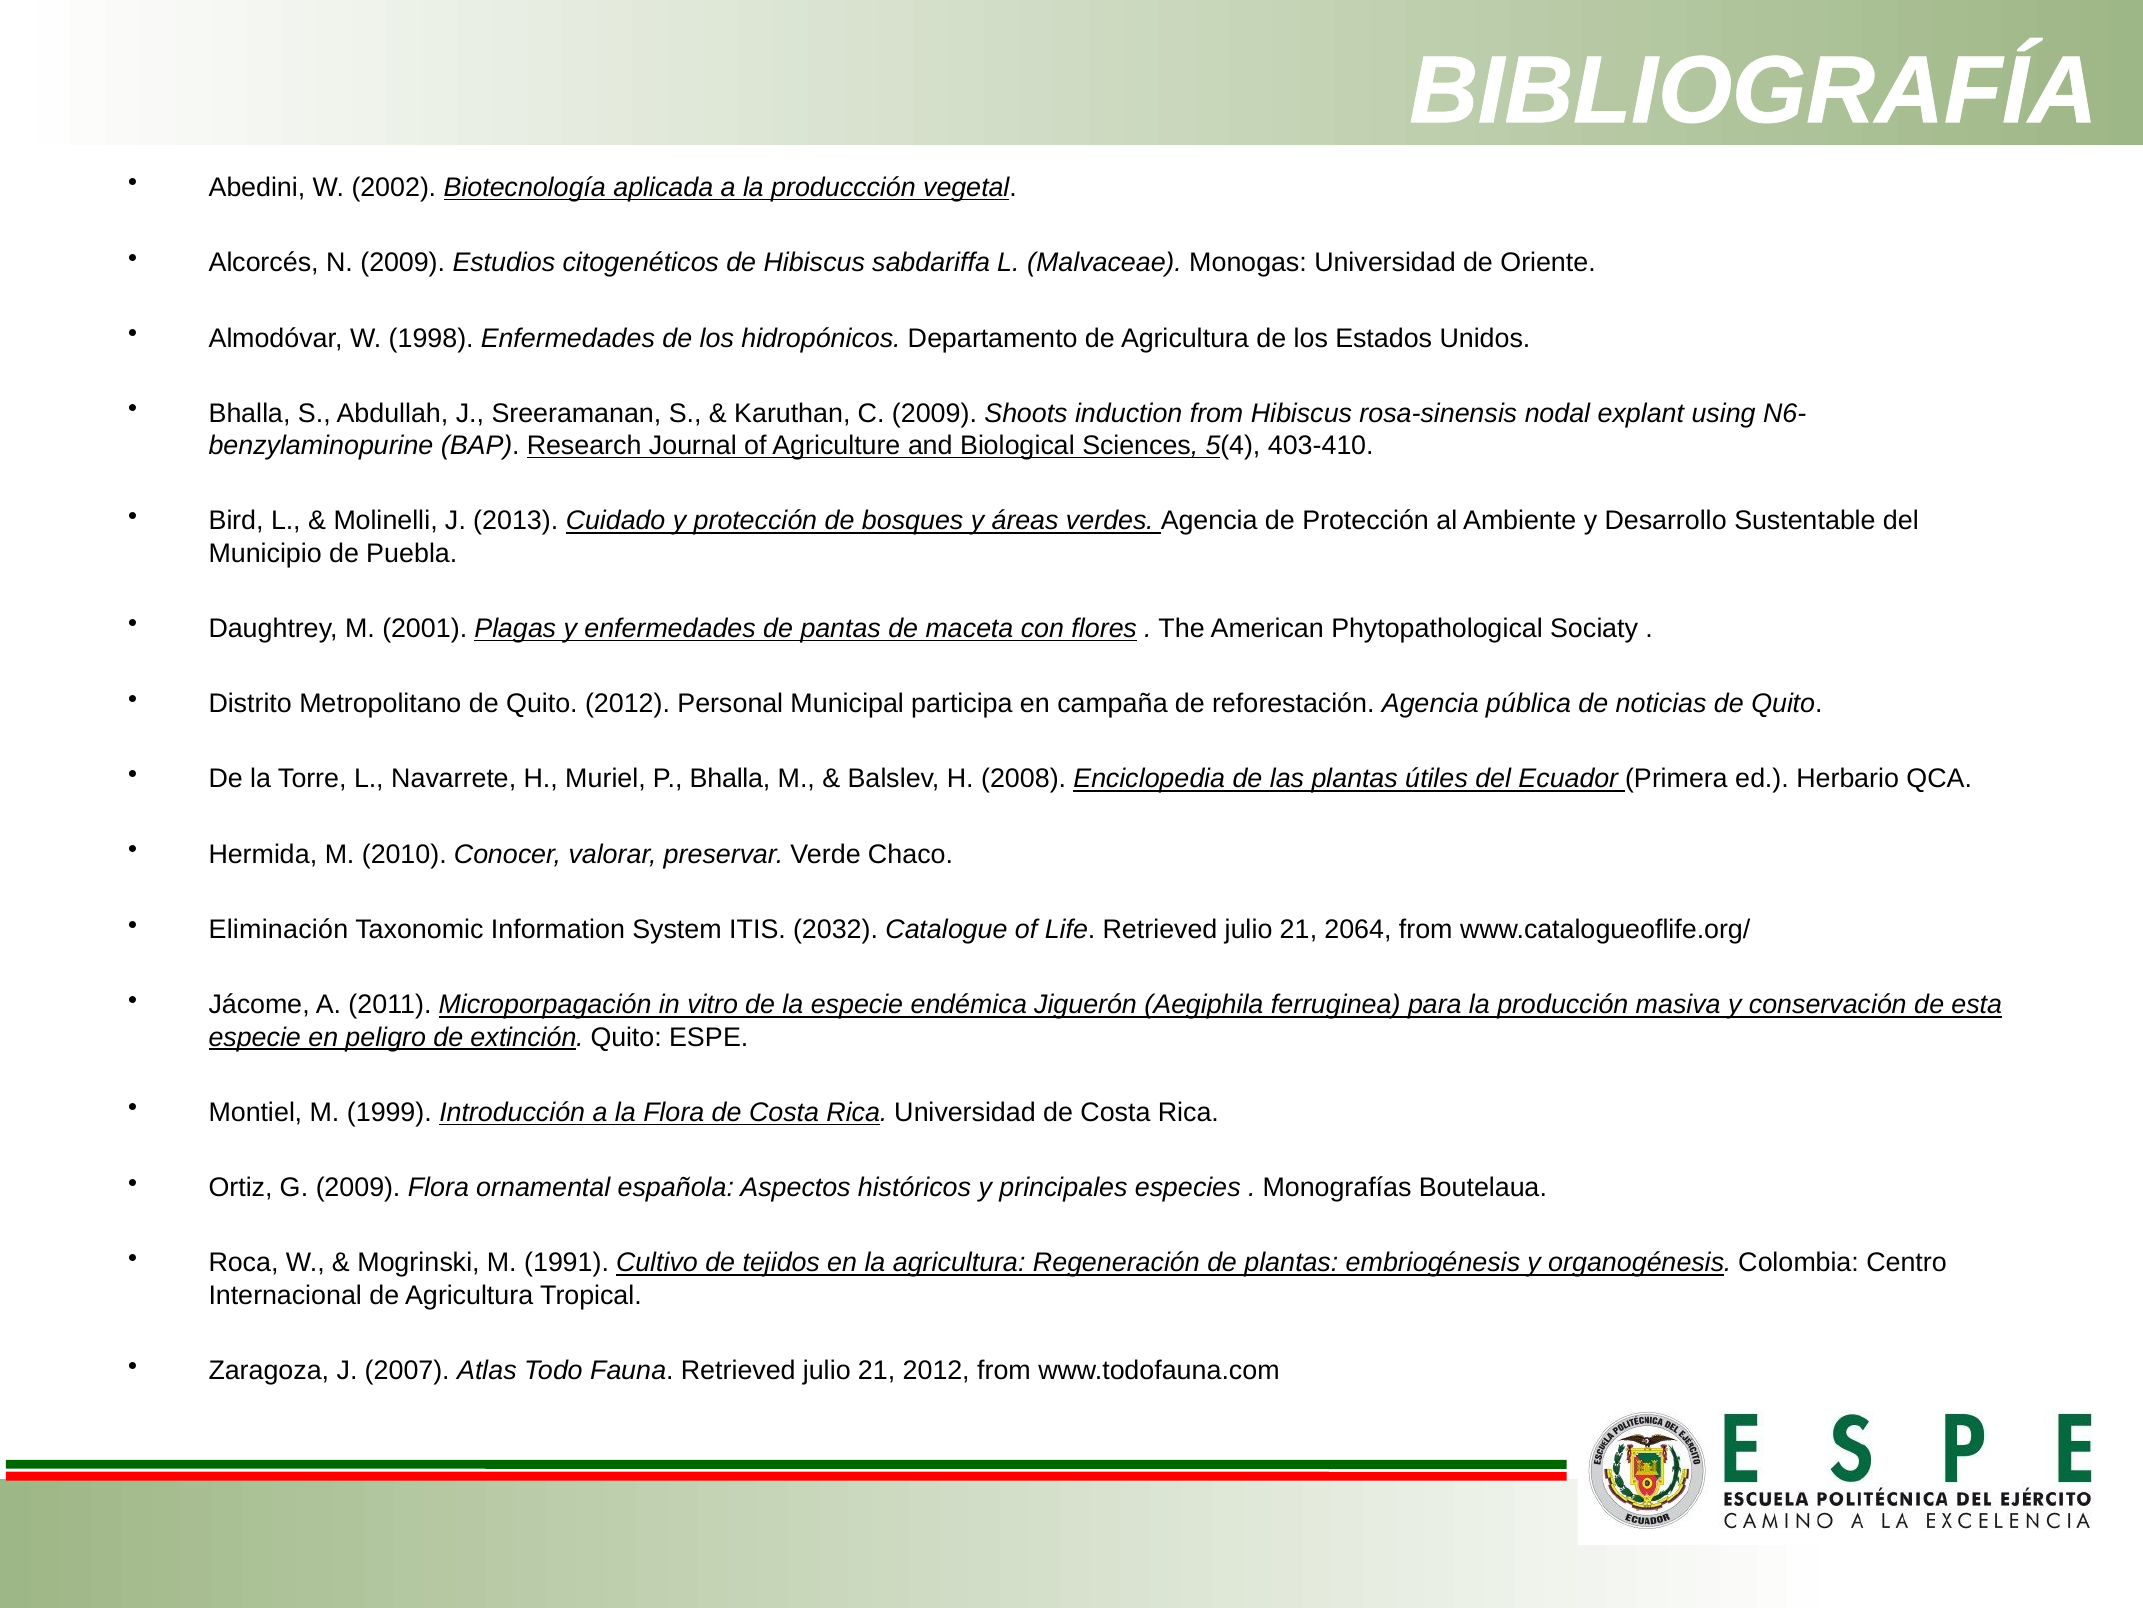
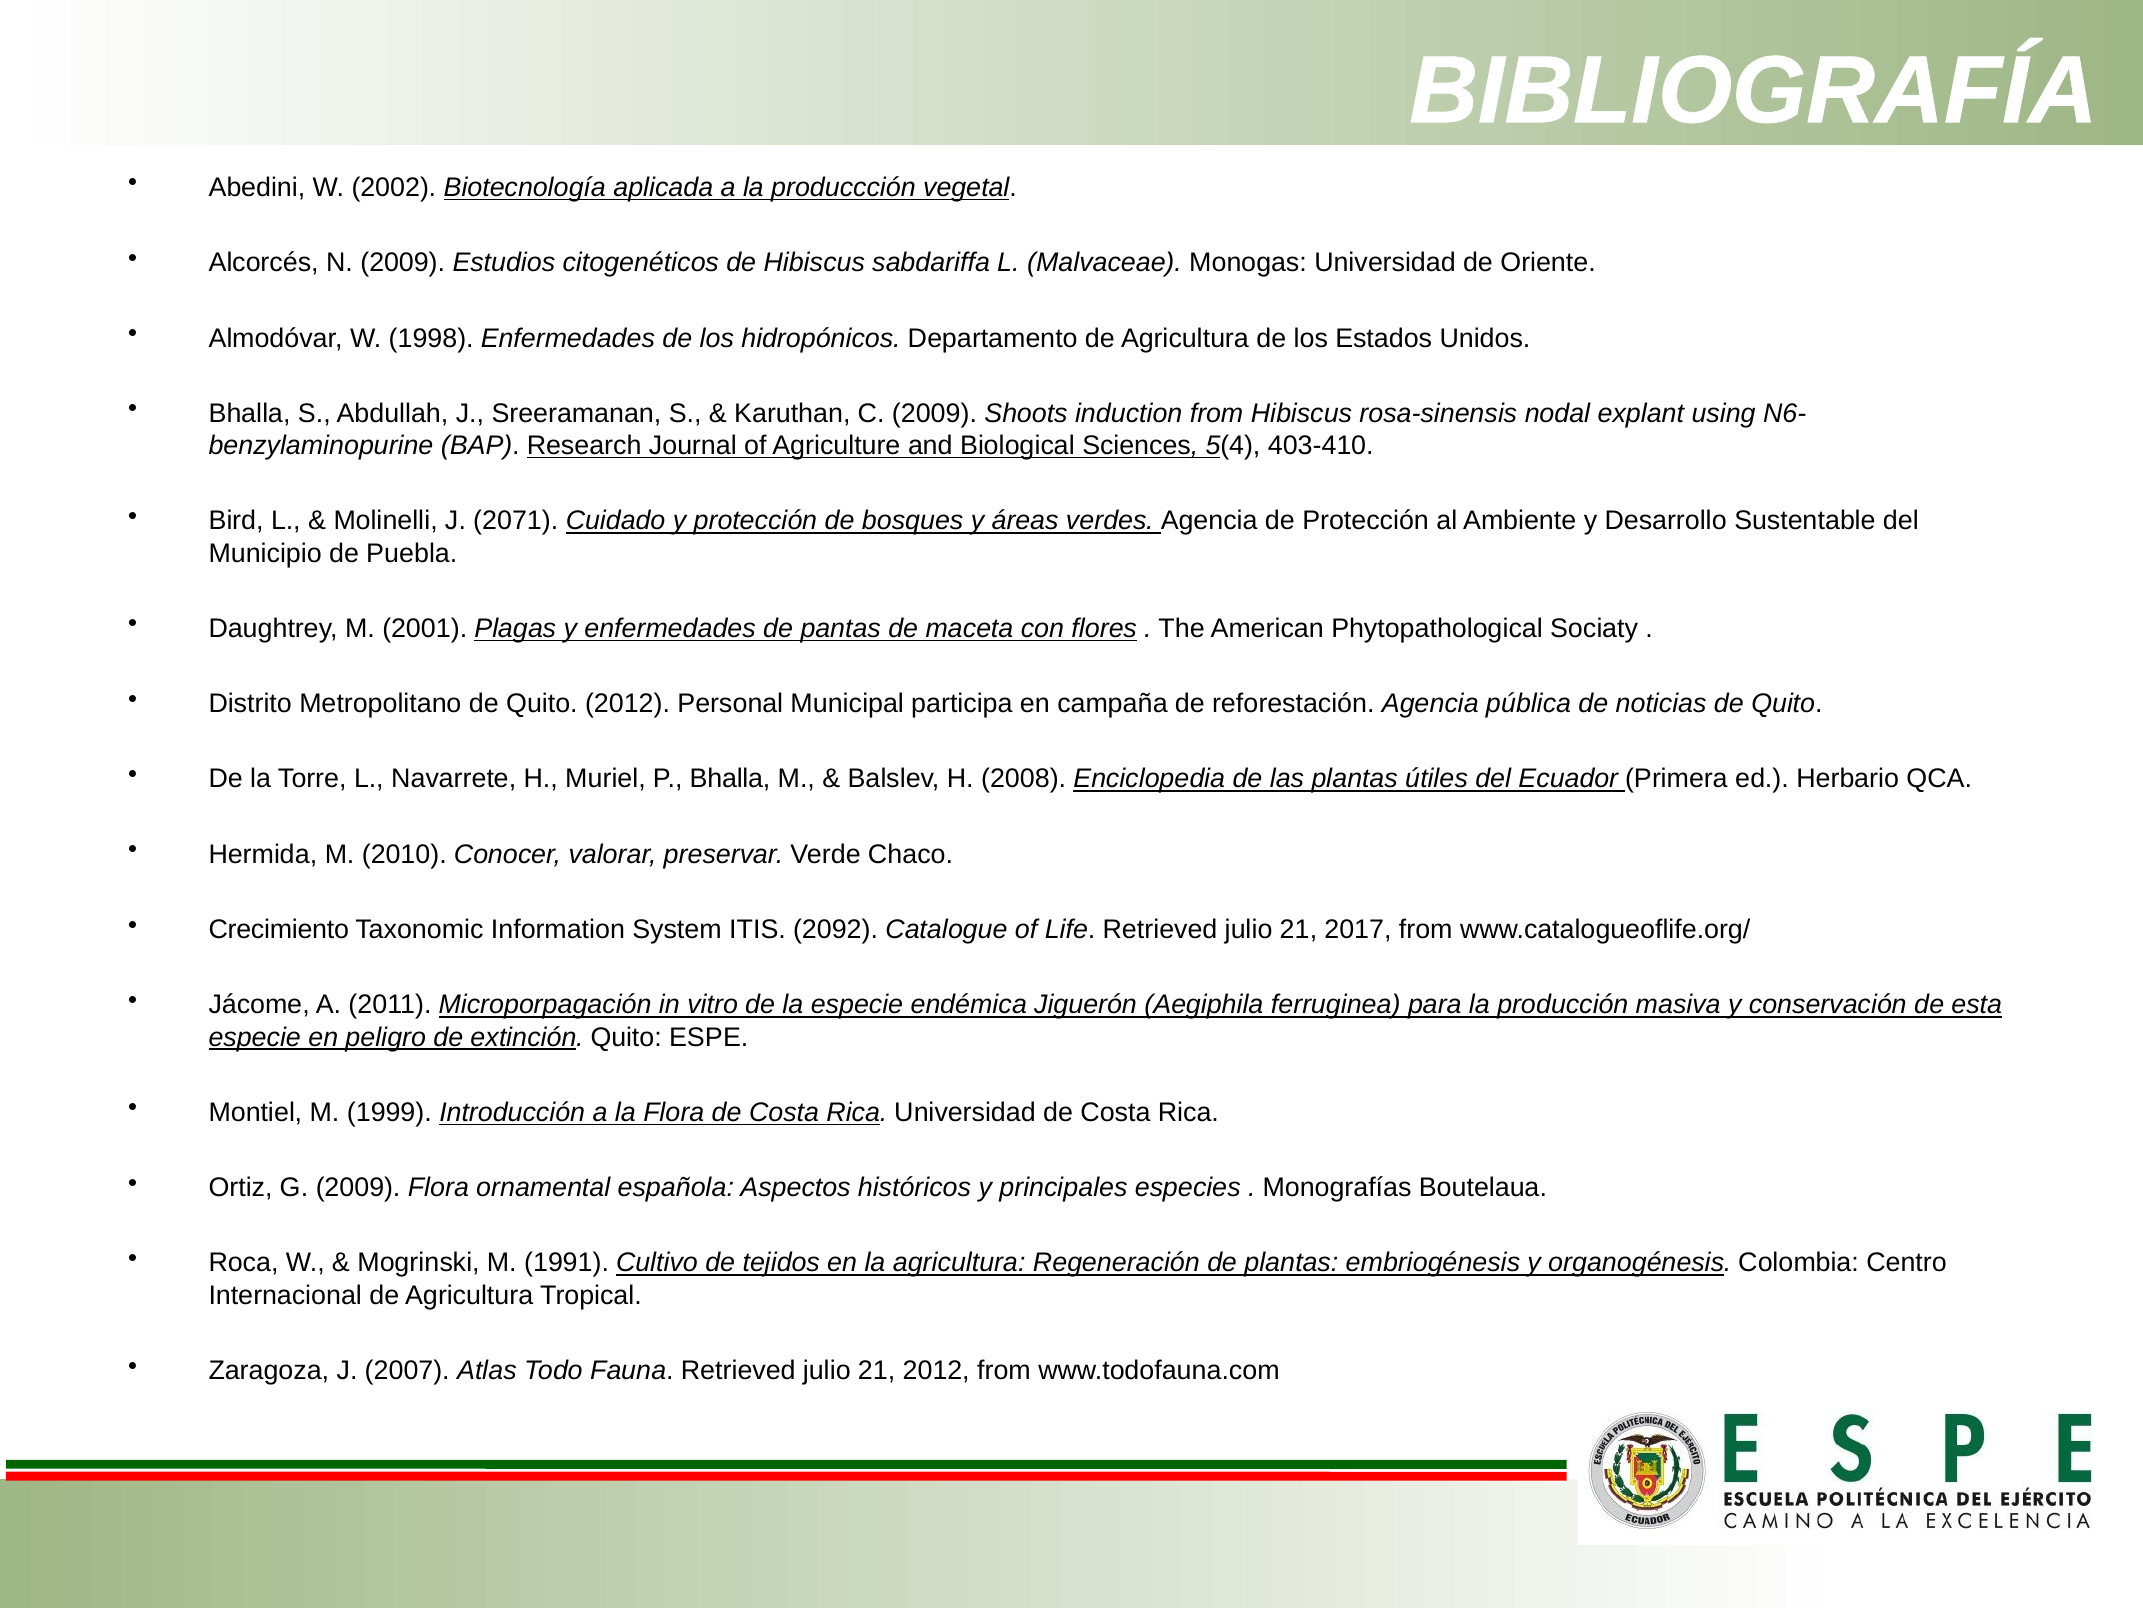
2013: 2013 -> 2071
Eliminación: Eliminación -> Crecimiento
2032: 2032 -> 2092
2064: 2064 -> 2017
